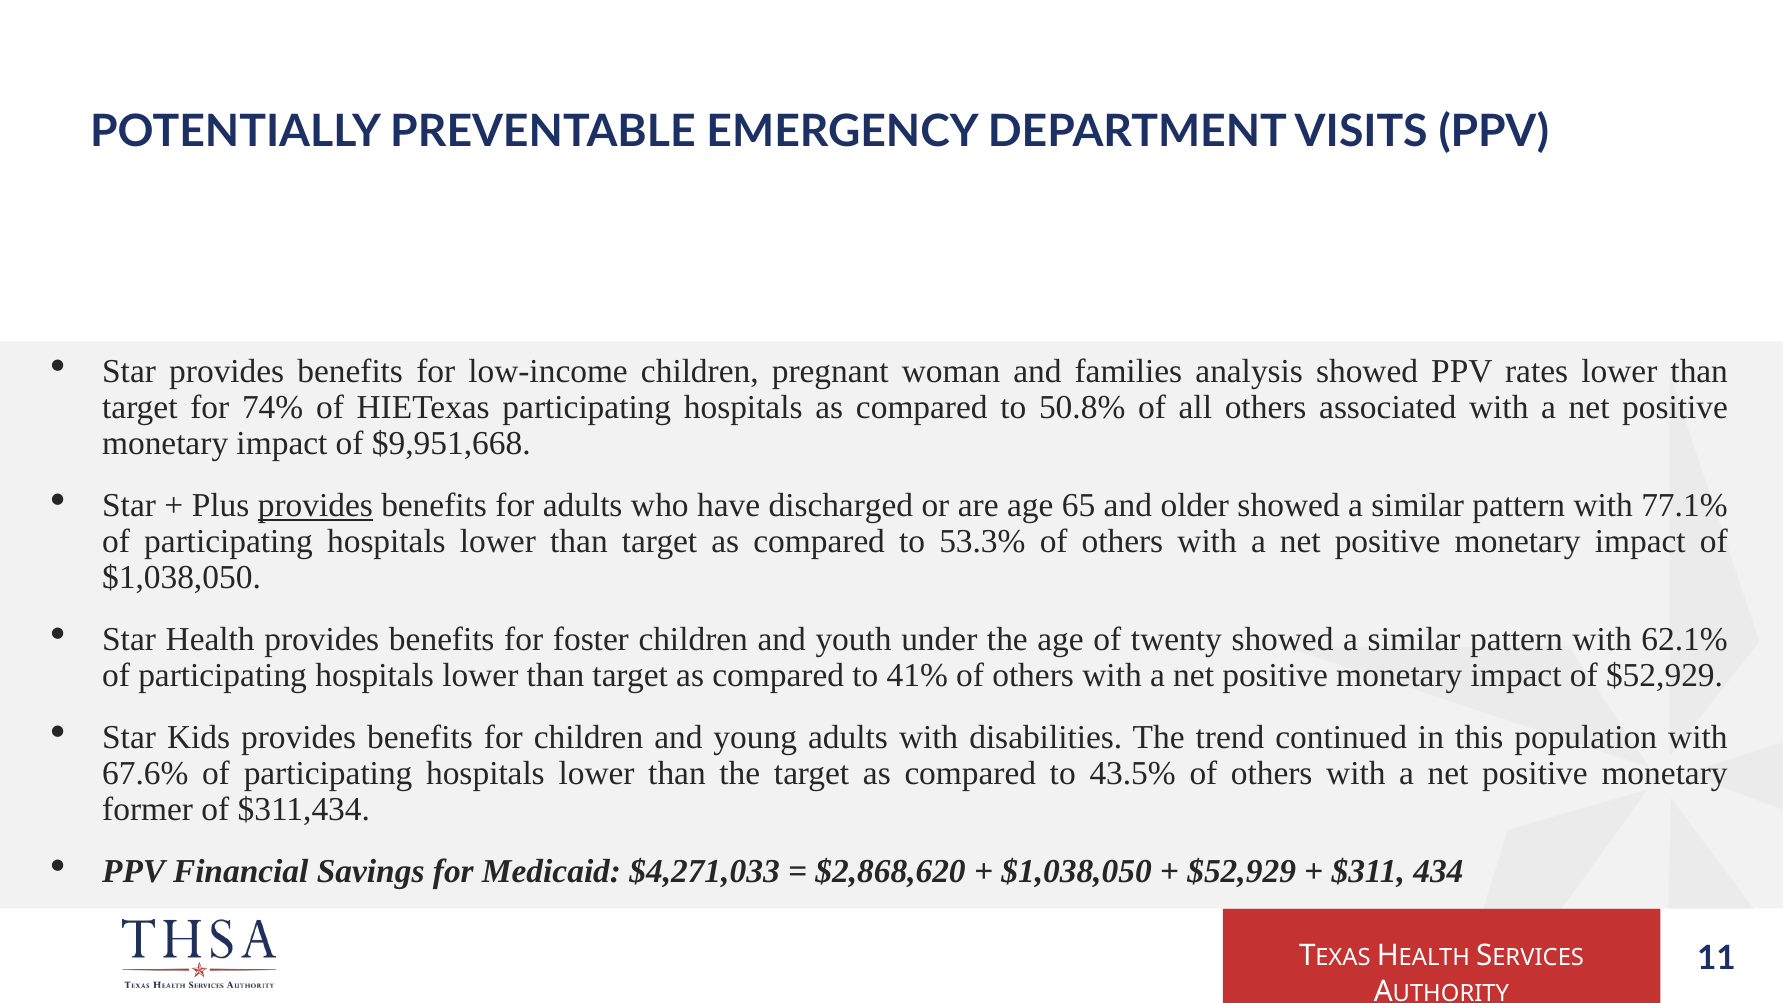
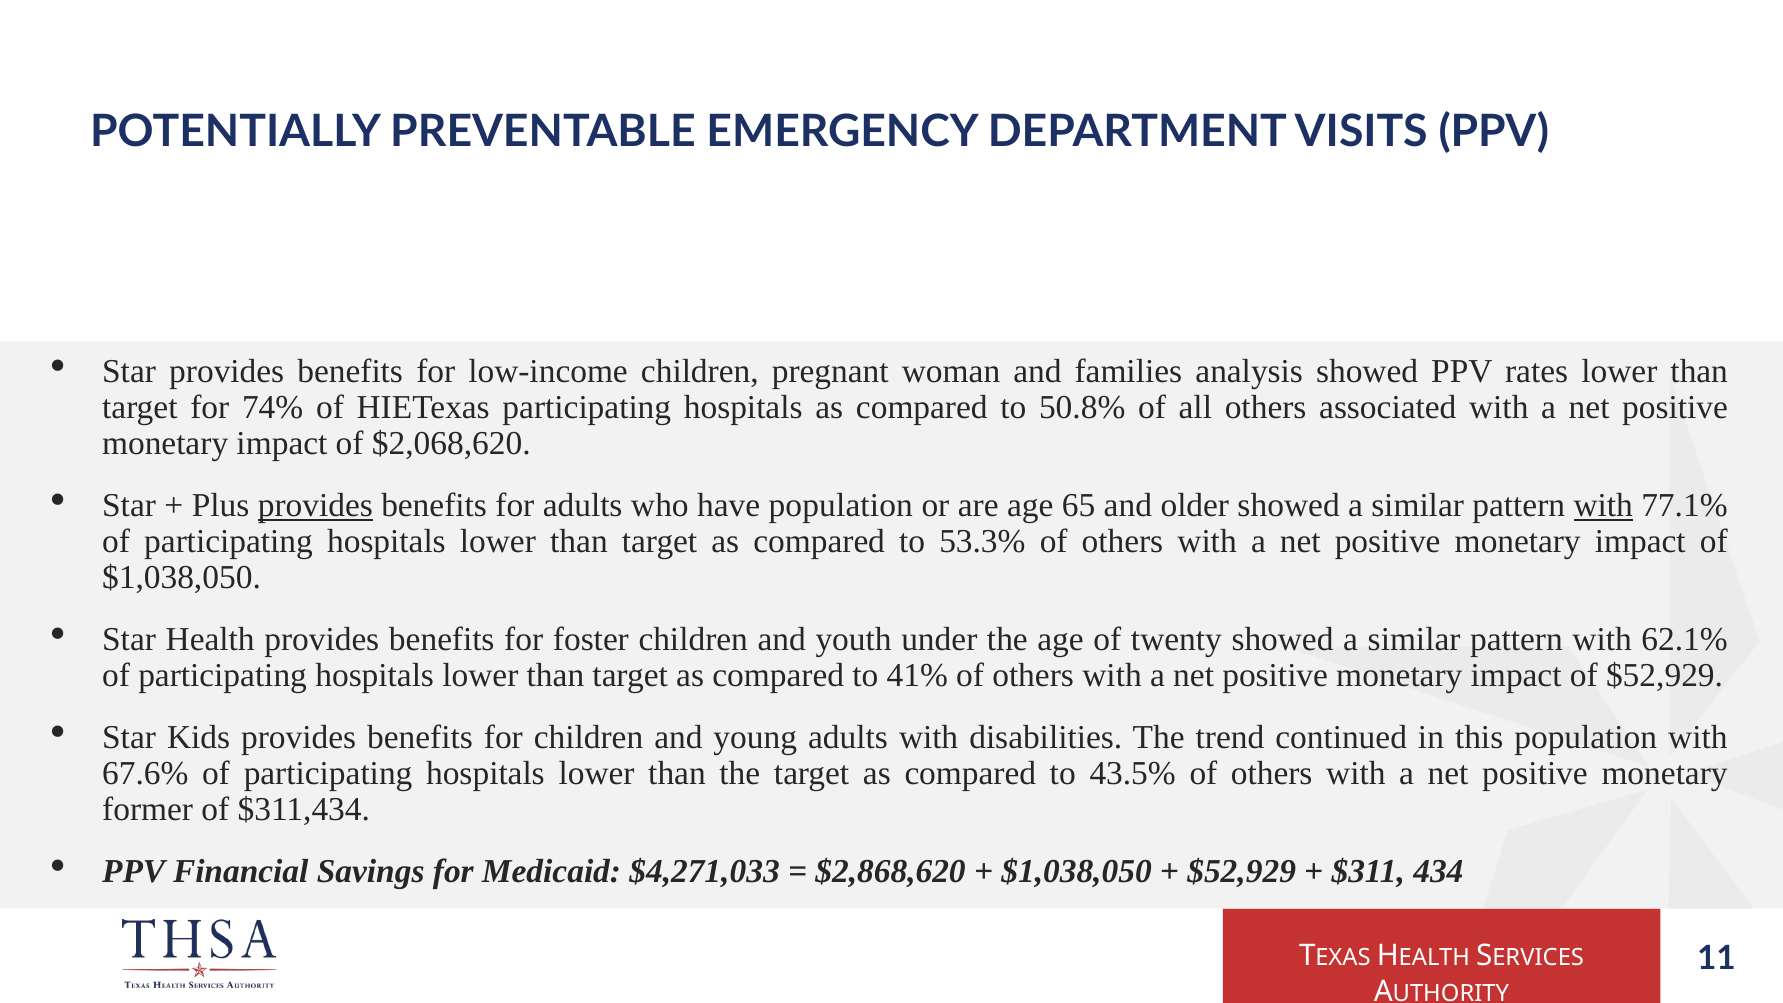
$9,951,668: $9,951,668 -> $2,068,620
have discharged: discharged -> population
with at (1603, 505) underline: none -> present
